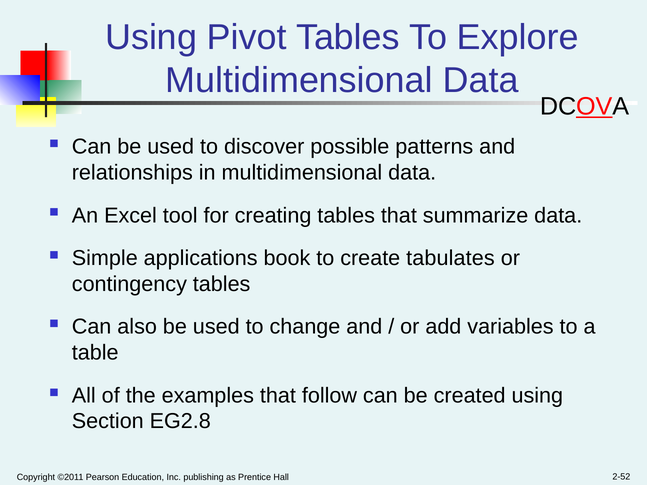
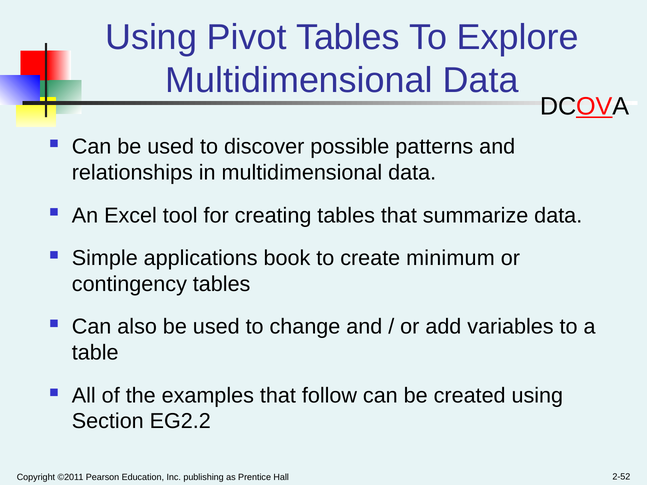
tabulates: tabulates -> minimum
EG2.8: EG2.8 -> EG2.2
